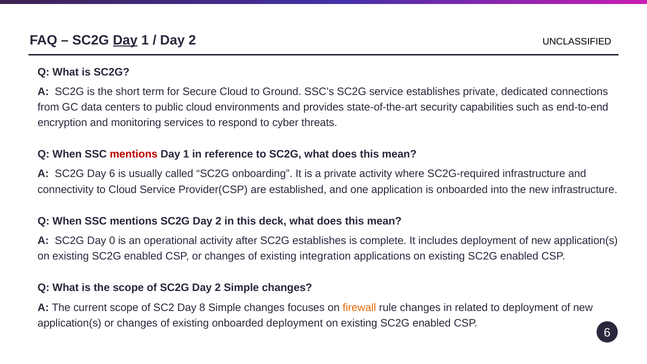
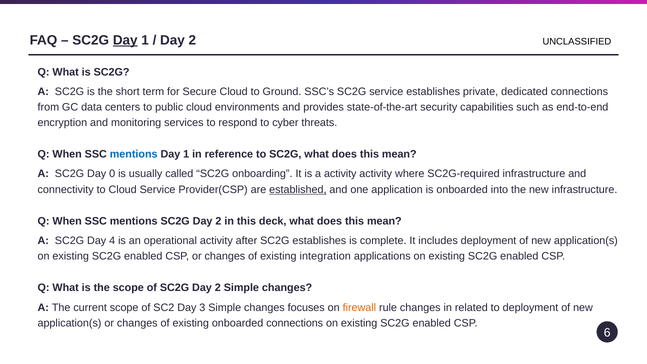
mentions at (134, 154) colour: red -> blue
Day 6: 6 -> 0
a private: private -> activity
established underline: none -> present
0: 0 -> 4
8: 8 -> 3
onboarded deployment: deployment -> connections
